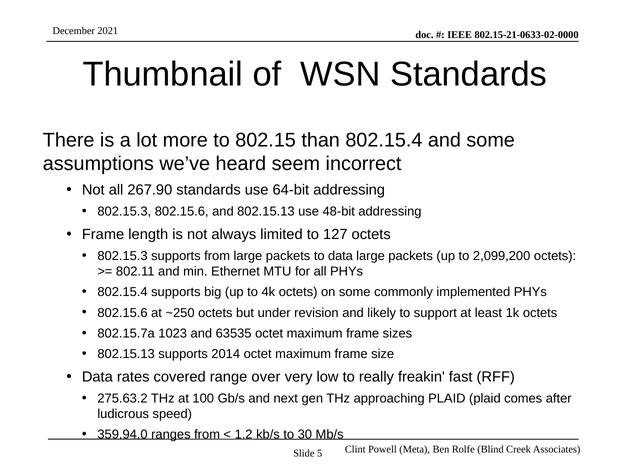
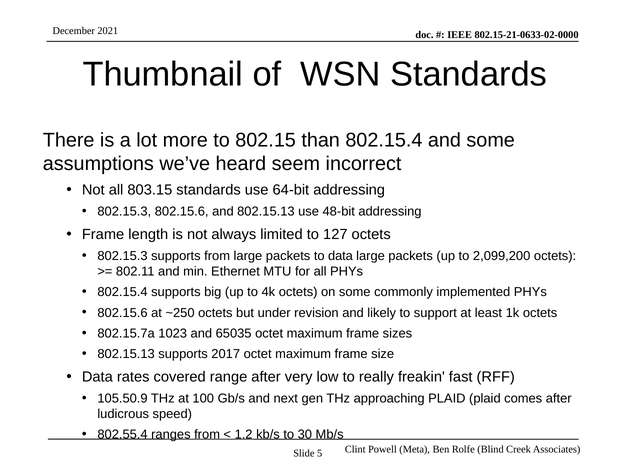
267.90: 267.90 -> 803.15
63535: 63535 -> 65035
2014: 2014 -> 2017
range over: over -> after
275.63.2: 275.63.2 -> 105.50.9
359.94.0: 359.94.0 -> 802.55.4
